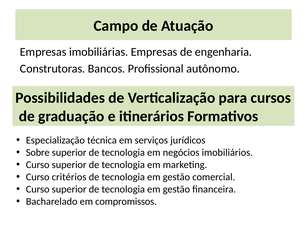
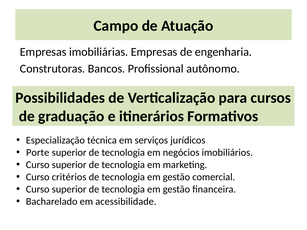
Sobre: Sobre -> Porte
compromissos: compromissos -> acessibilidade
